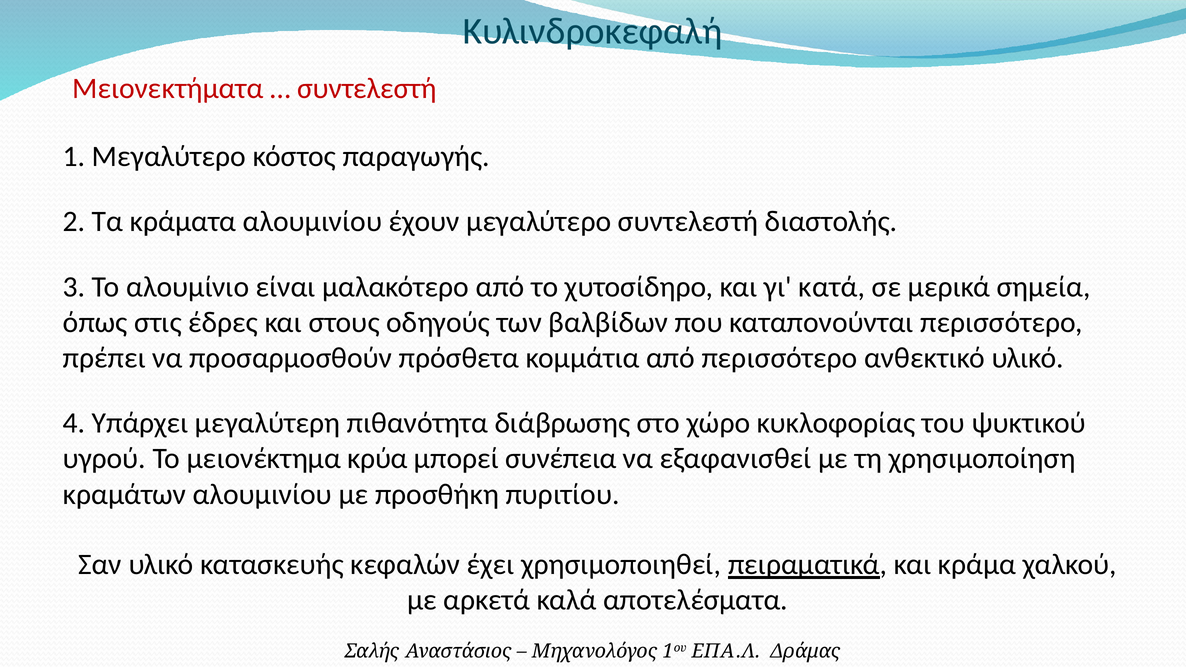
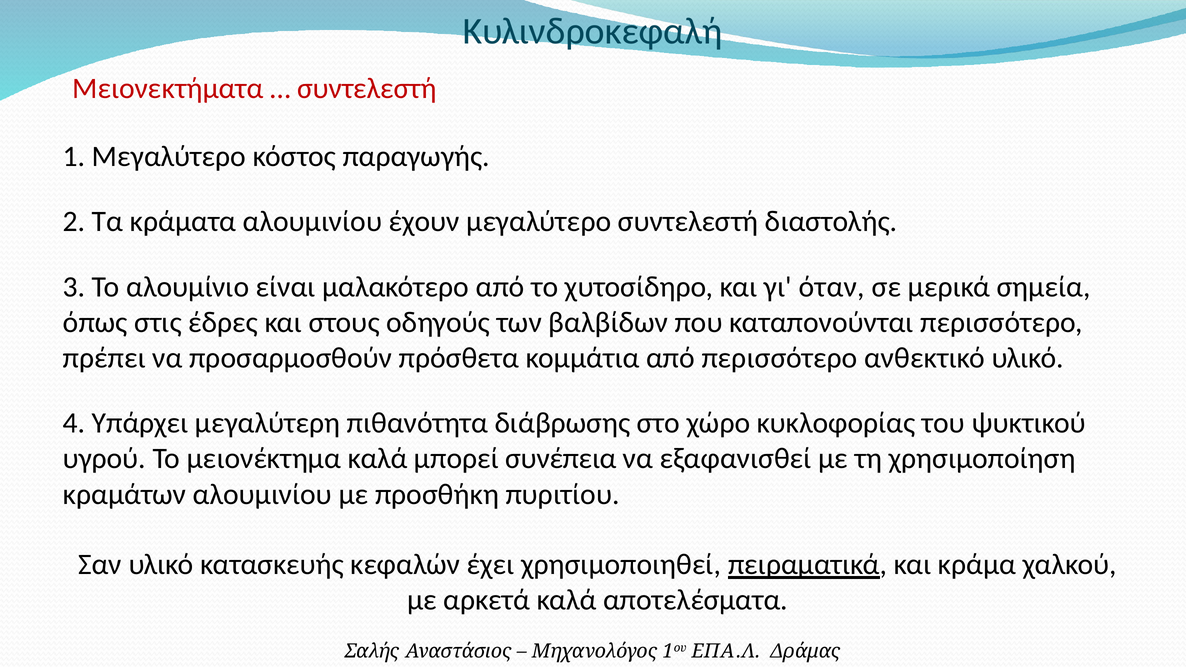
κατά: κατά -> όταν
μειονέκτημα κρύα: κρύα -> καλά
